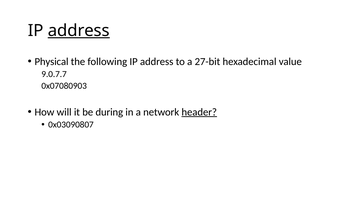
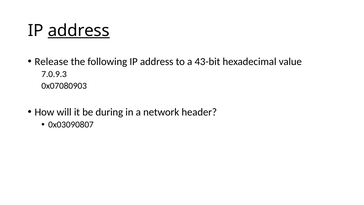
Physical: Physical -> Release
27-bit: 27-bit -> 43-bit
9.0.7.7: 9.0.7.7 -> 7.0.9.3
header underline: present -> none
